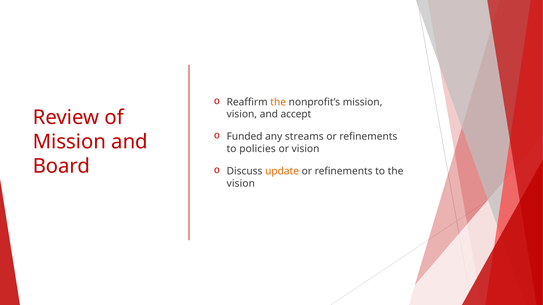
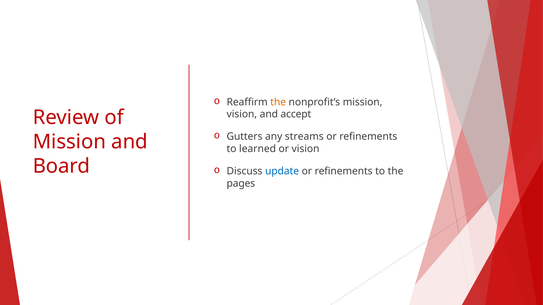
Funded: Funded -> Gutters
policies: policies -> learned
update colour: orange -> blue
vision at (241, 184): vision -> pages
